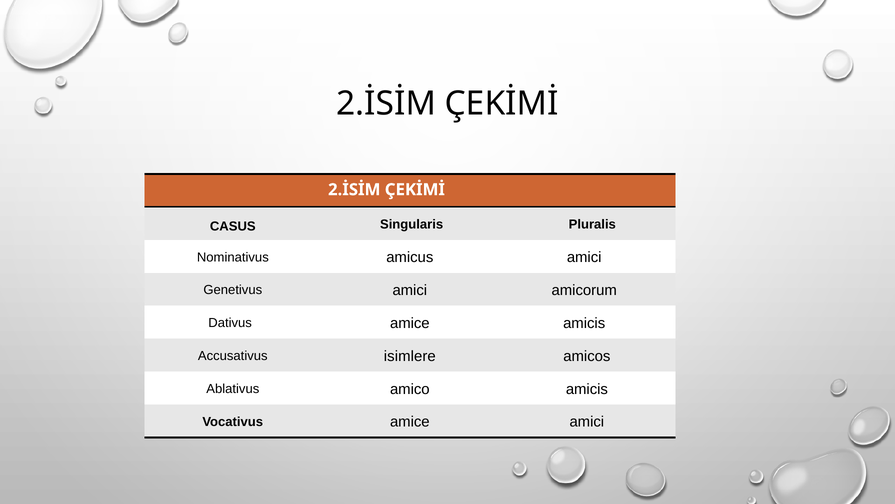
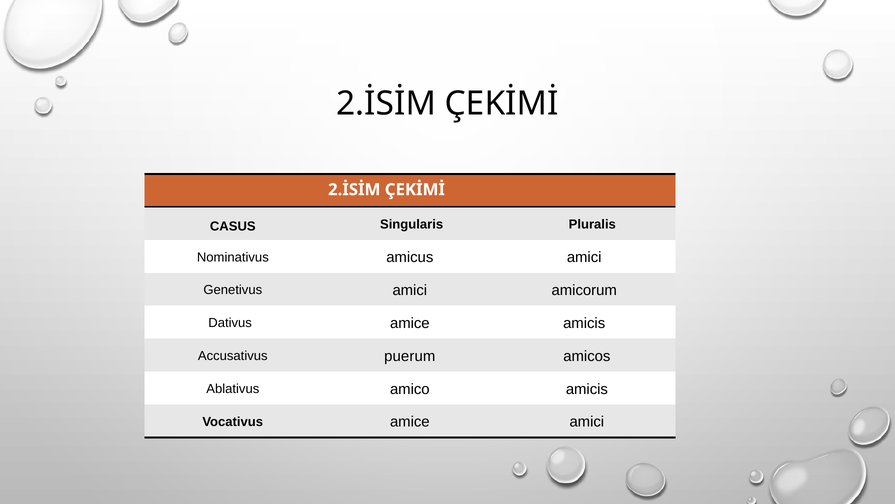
isimlere: isimlere -> puerum
